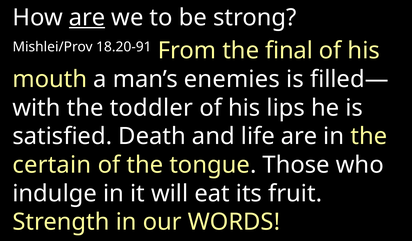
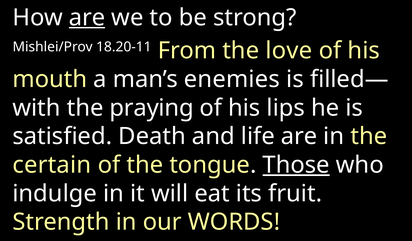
18.20-91: 18.20-91 -> 18.20-11
final: final -> love
toddler: toddler -> praying
Those underline: none -> present
